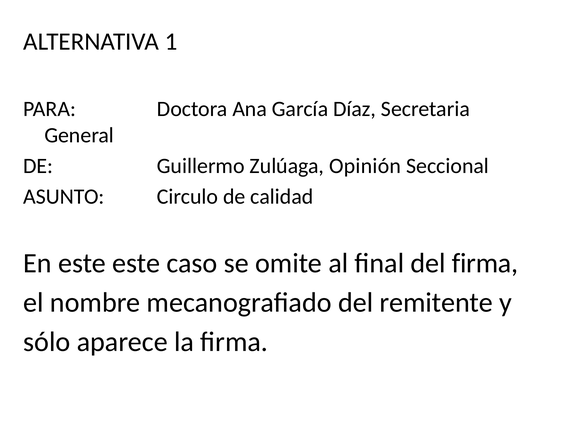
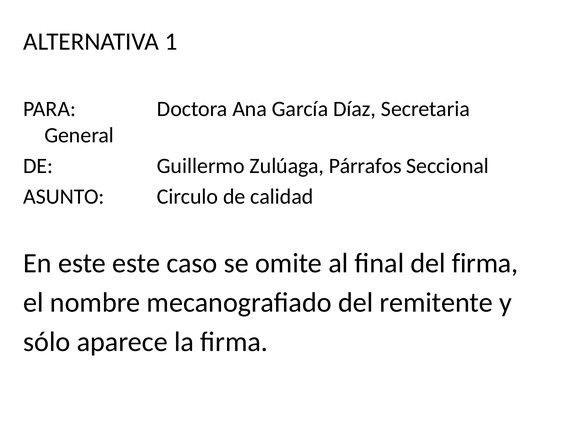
Opinión: Opinión -> Párrafos
